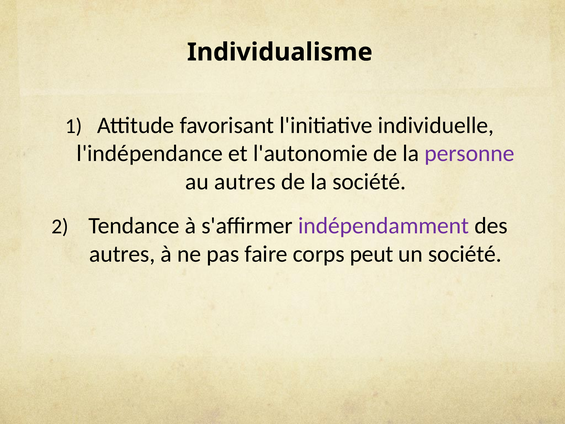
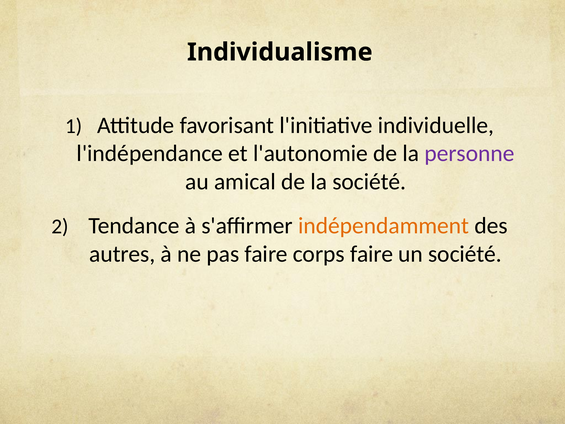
au autres: autres -> amical
indépendamment colour: purple -> orange
corps peut: peut -> faire
